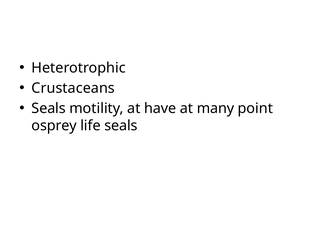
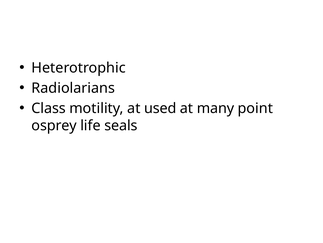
Crustaceans: Crustaceans -> Radiolarians
Seals at (49, 108): Seals -> Class
have: have -> used
